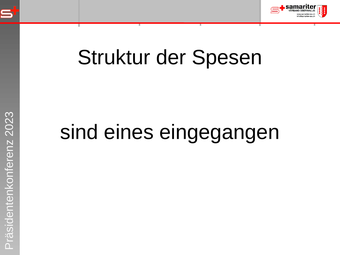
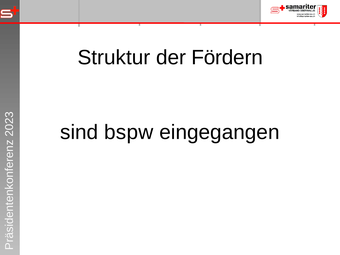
Spesen: Spesen -> Fördern
eines: eines -> bspw
